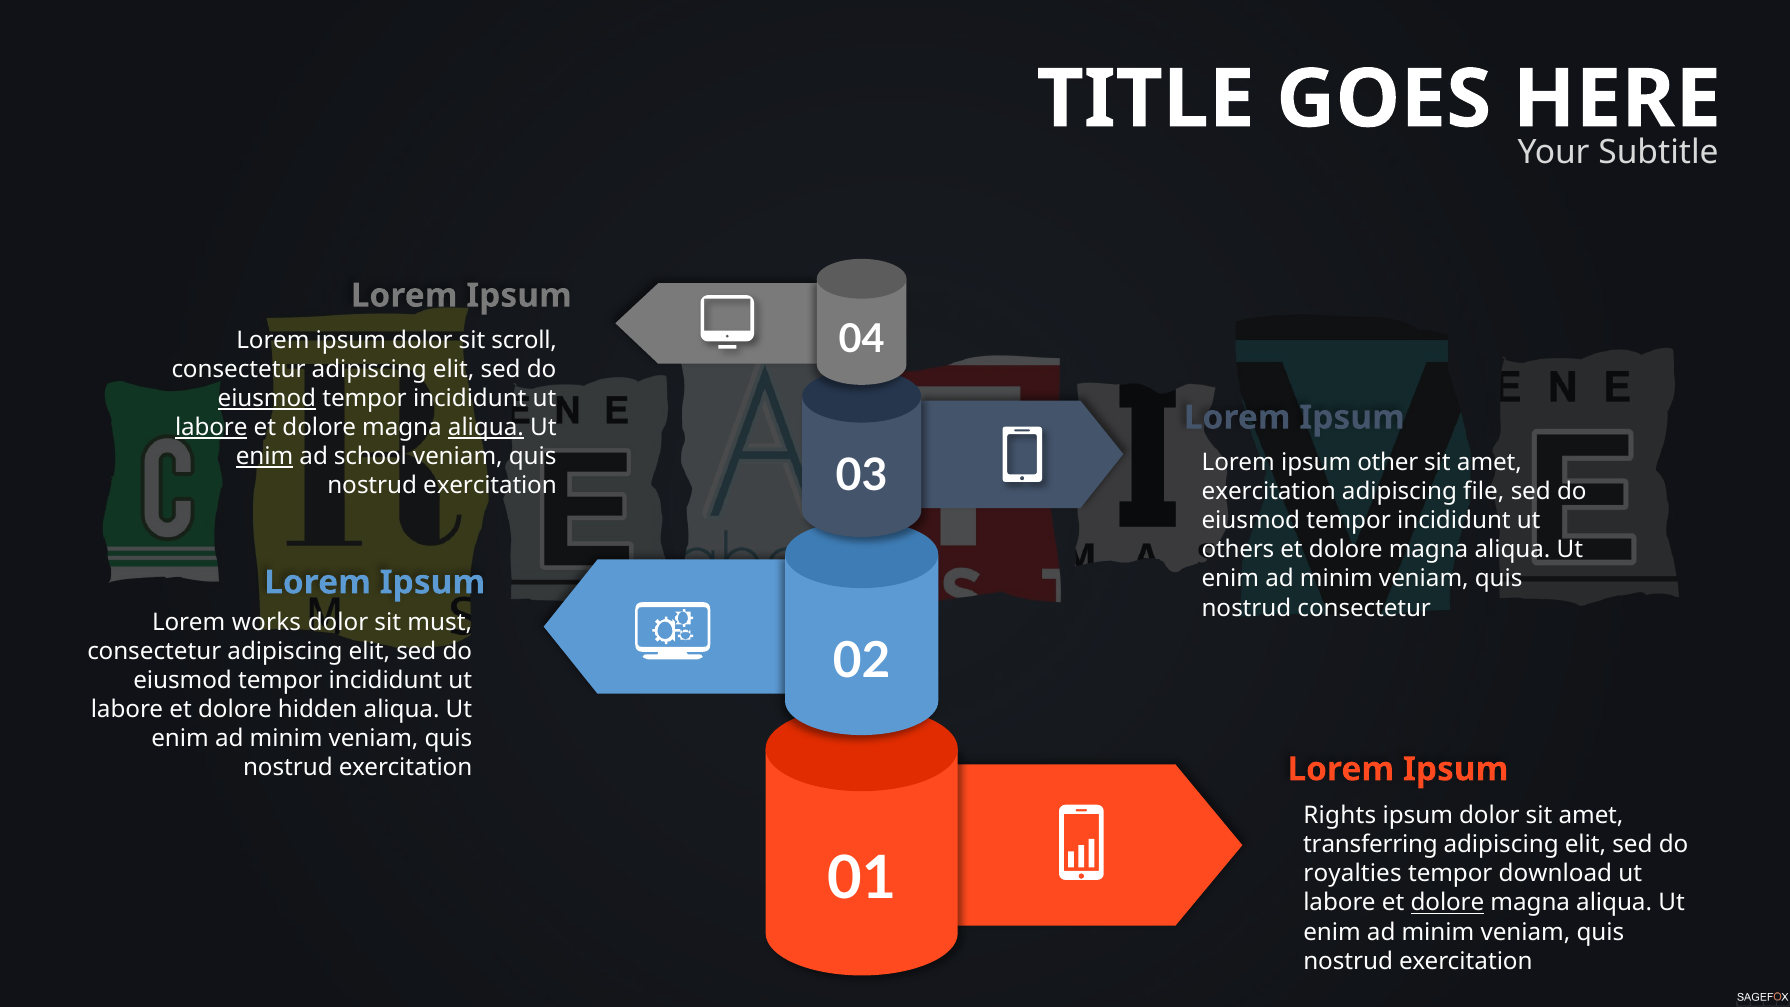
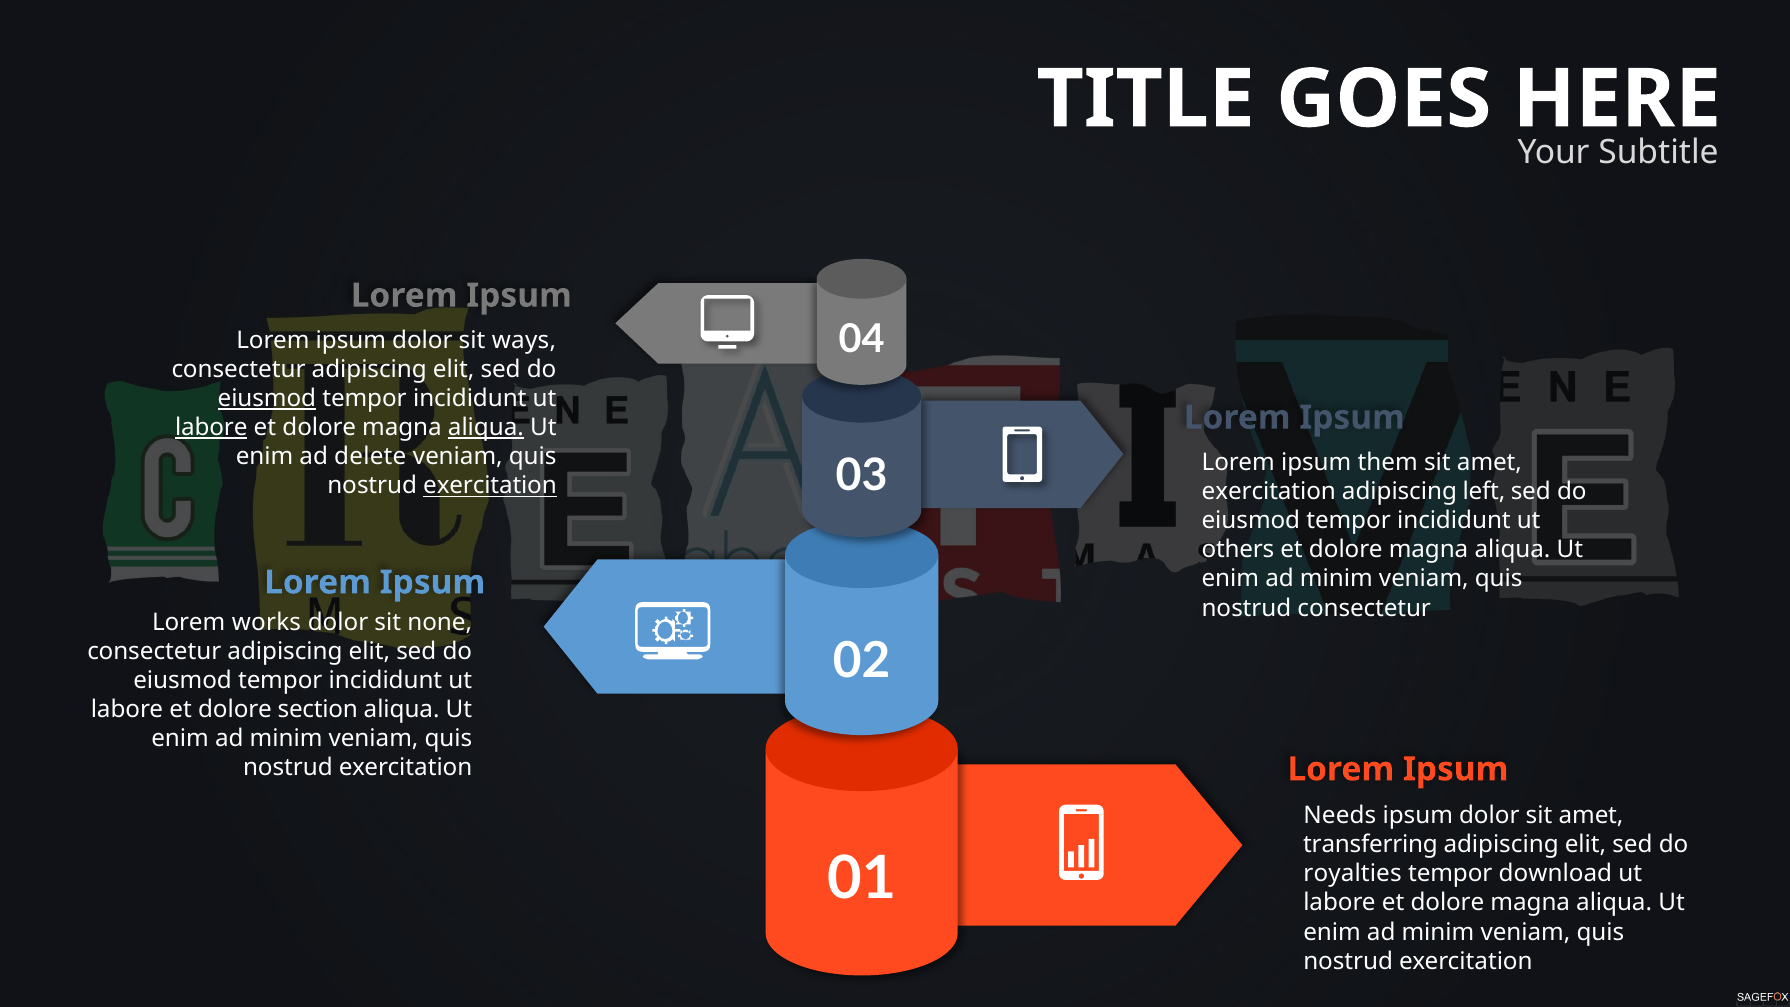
scroll: scroll -> ways
enim at (264, 457) underline: present -> none
school: school -> delete
other: other -> them
exercitation at (490, 486) underline: none -> present
file: file -> left
must: must -> none
hidden: hidden -> section
Rights: Rights -> Needs
dolore at (1447, 903) underline: present -> none
